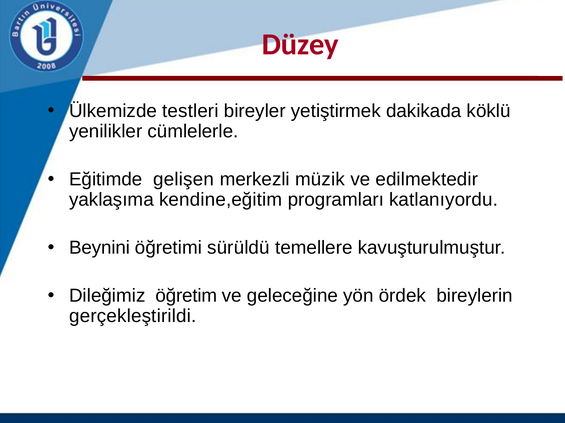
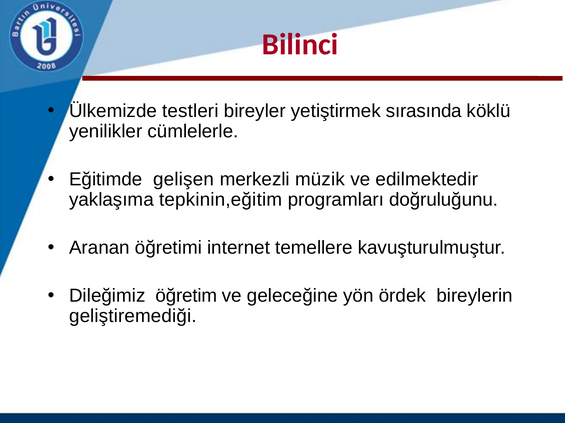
Düzey: Düzey -> Bilinci
dakikada: dakikada -> sırasında
kendine,eğitim: kendine,eğitim -> tepkinin,eğitim
katlanıyordu: katlanıyordu -> doğruluğunu
Beynini: Beynini -> Aranan
sürüldü: sürüldü -> internet
gerçekleştirildi: gerçekleştirildi -> geliştiremediği
